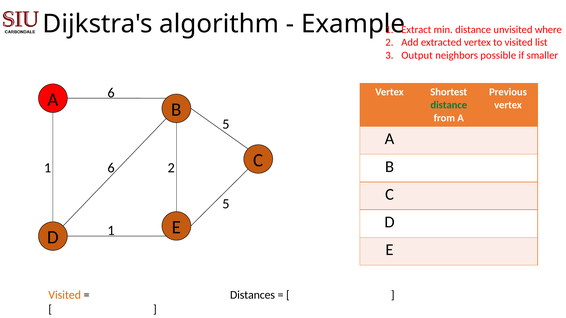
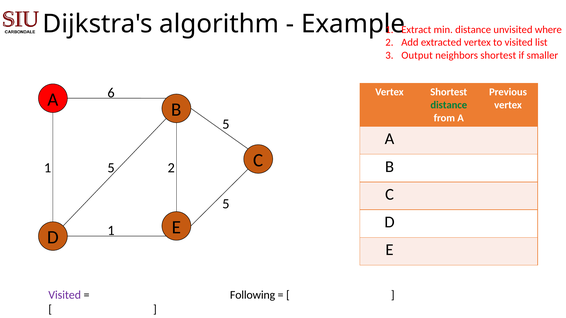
neighbors possible: possible -> shortest
1 6: 6 -> 5
Distances: Distances -> Following
Visited at (65, 295) colour: orange -> purple
